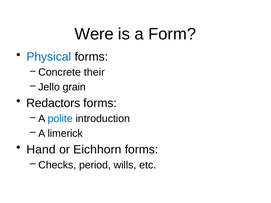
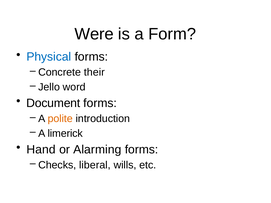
grain: grain -> word
Redactors: Redactors -> Document
polite colour: blue -> orange
Eichhorn: Eichhorn -> Alarming
period: period -> liberal
